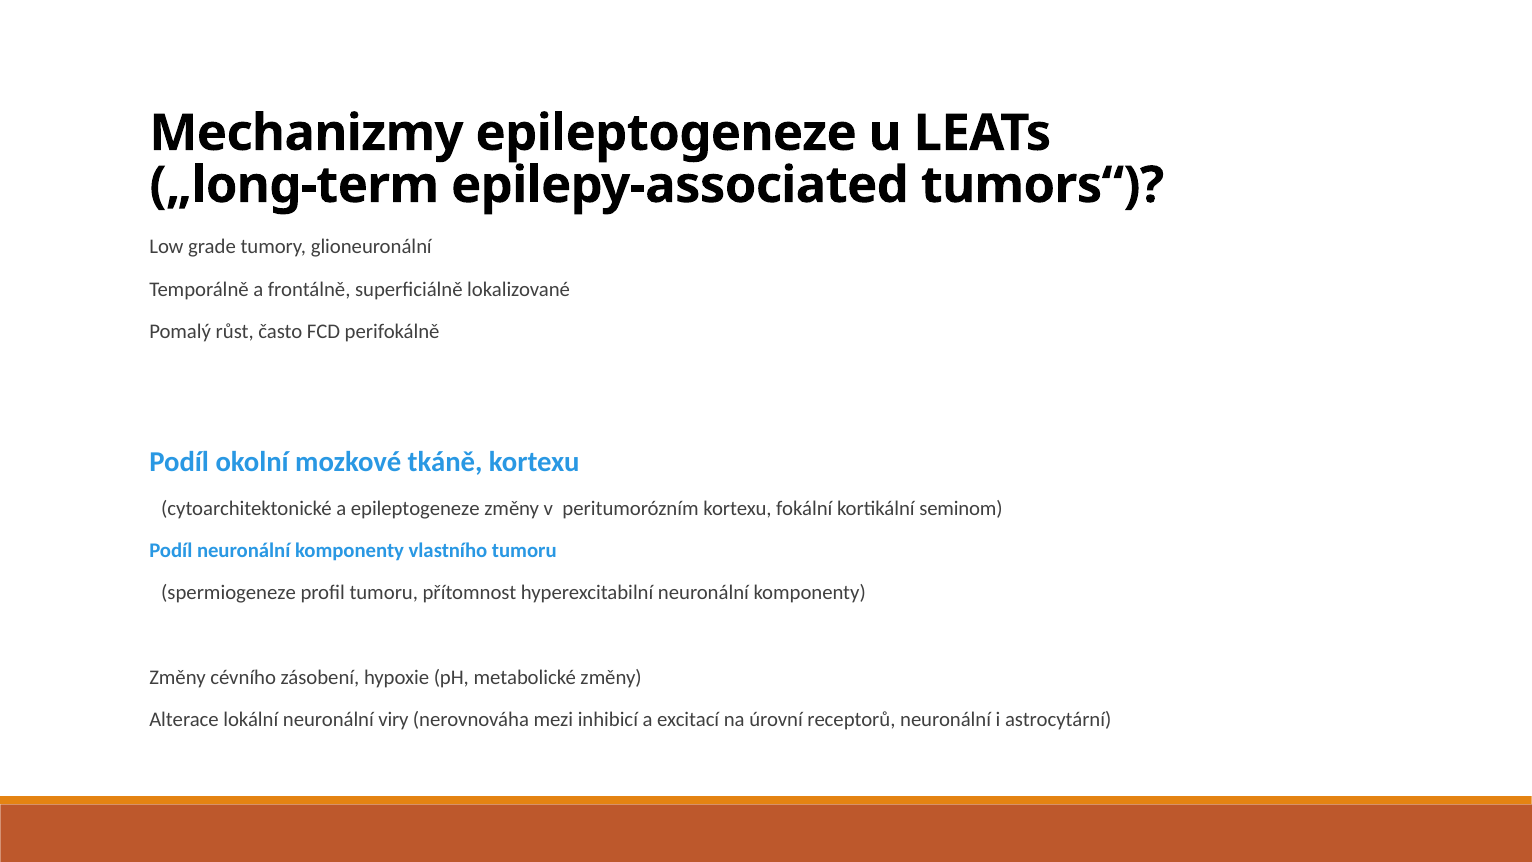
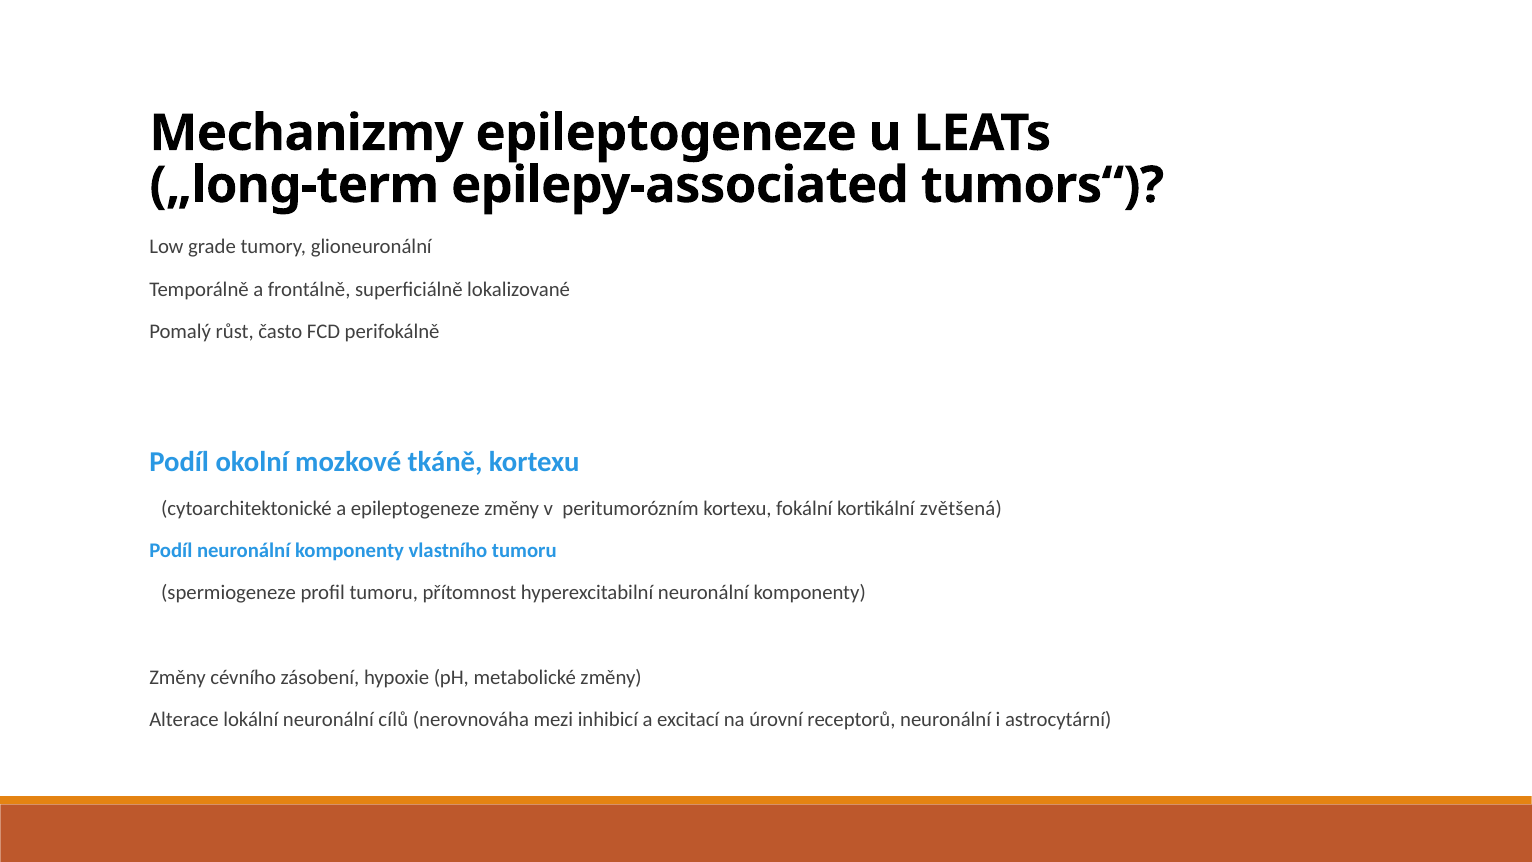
seminom: seminom -> zvětšená
viry: viry -> cílů
